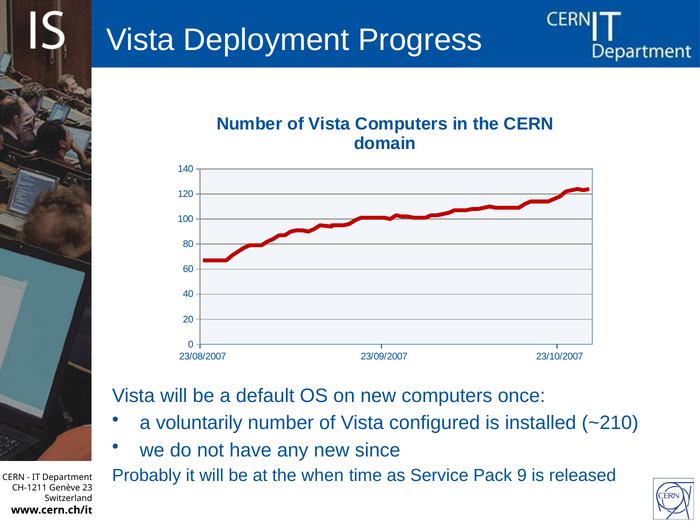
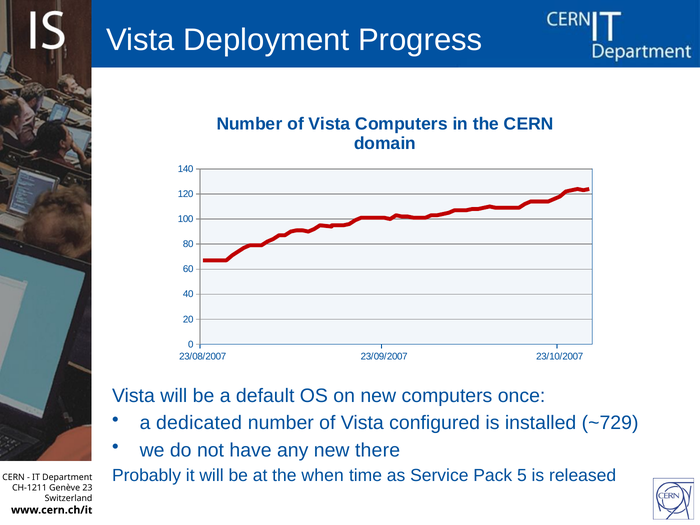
voluntarily: voluntarily -> dedicated
~210: ~210 -> ~729
since: since -> there
9: 9 -> 5
